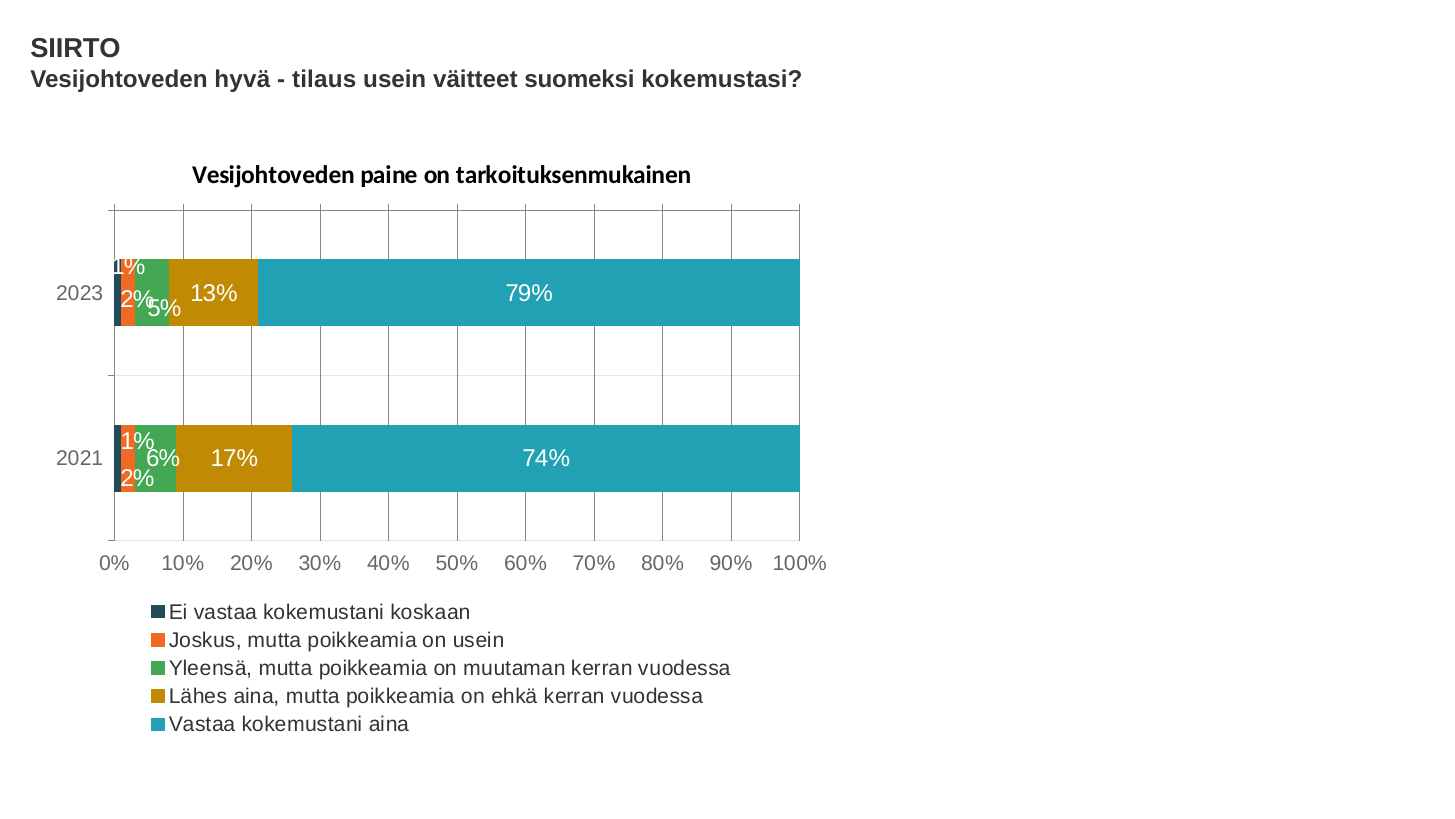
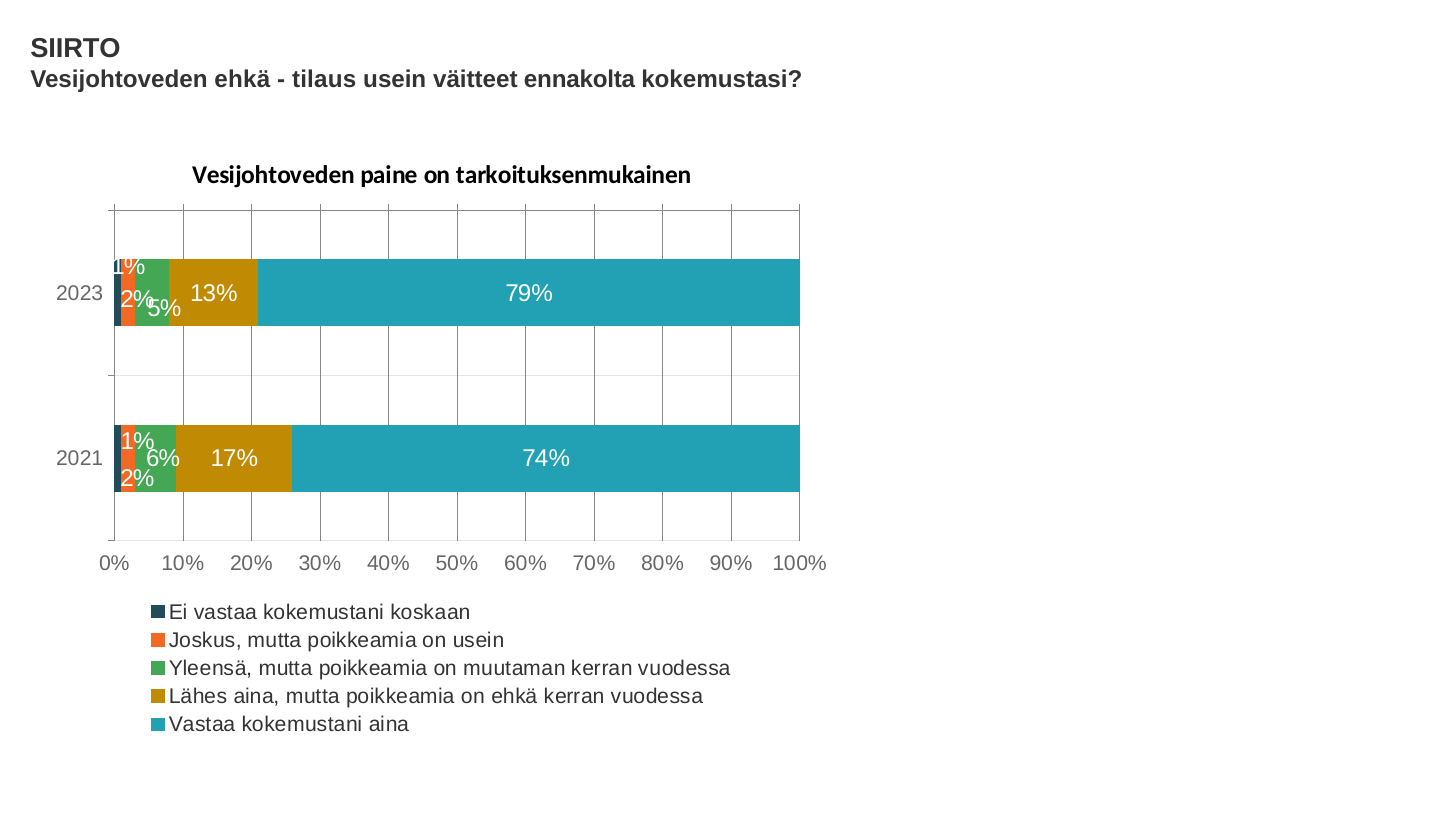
Vesijohtoveden hyvä: hyvä -> ehkä
suomeksi: suomeksi -> ennakolta
